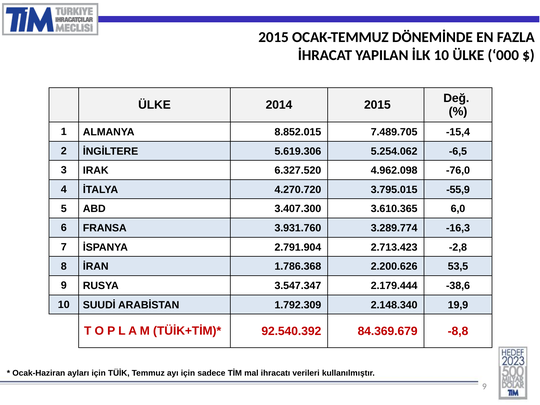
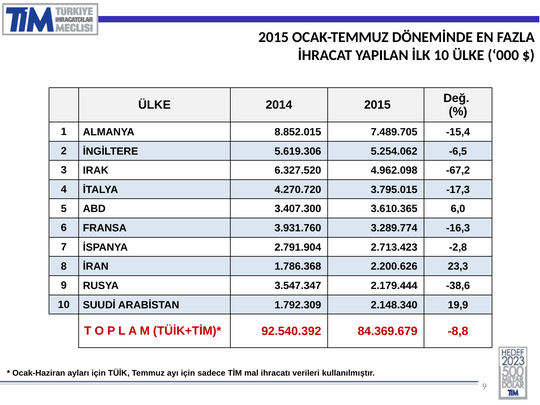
-76,0: -76,0 -> -67,2
-55,9: -55,9 -> -17,3
53,5: 53,5 -> 23,3
